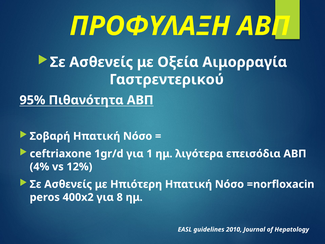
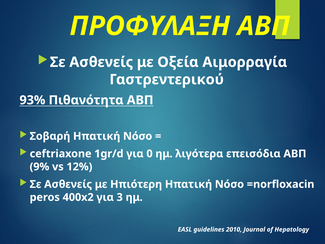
95%: 95% -> 93%
1: 1 -> 0
4%: 4% -> 9%
8: 8 -> 3
